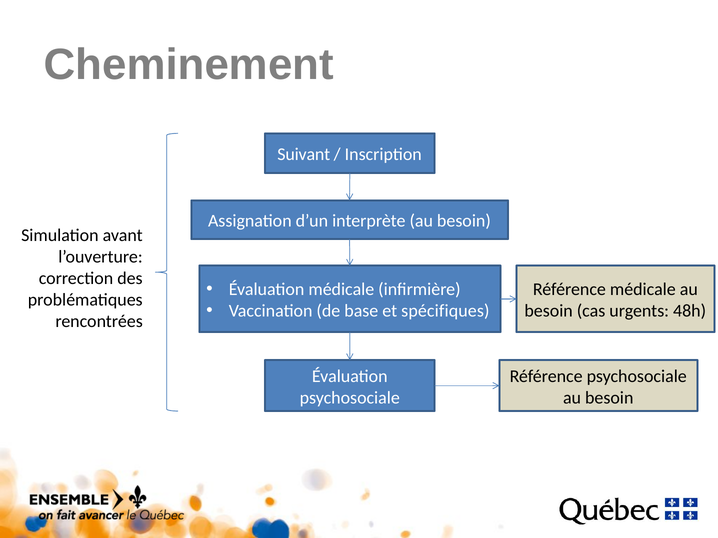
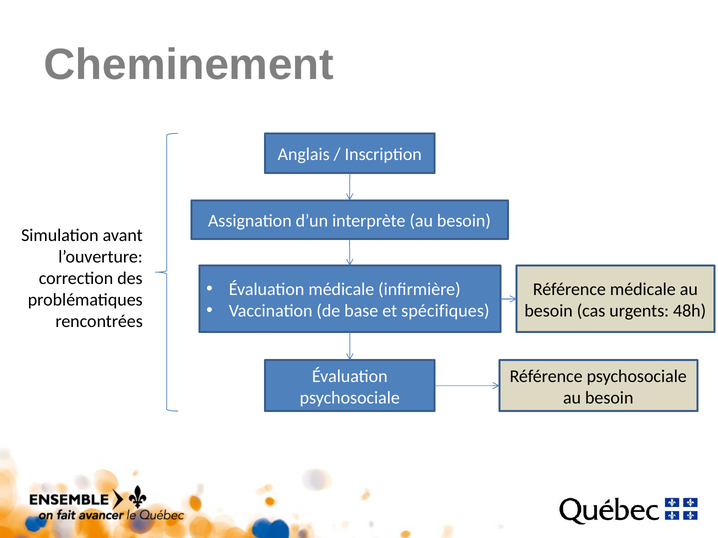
Suivant: Suivant -> Anglais
